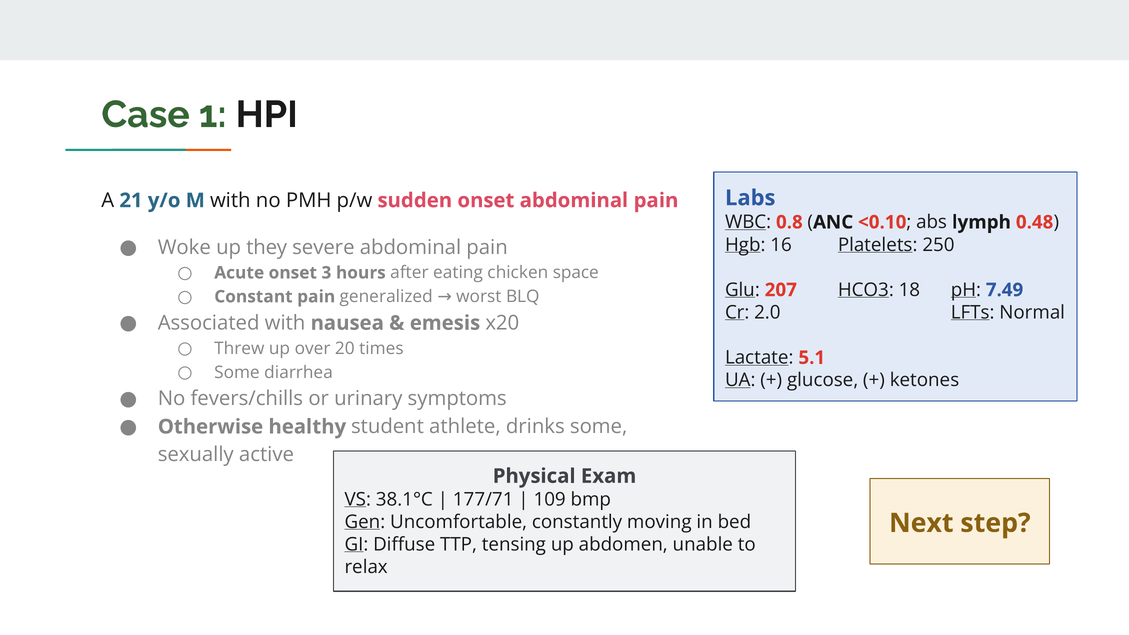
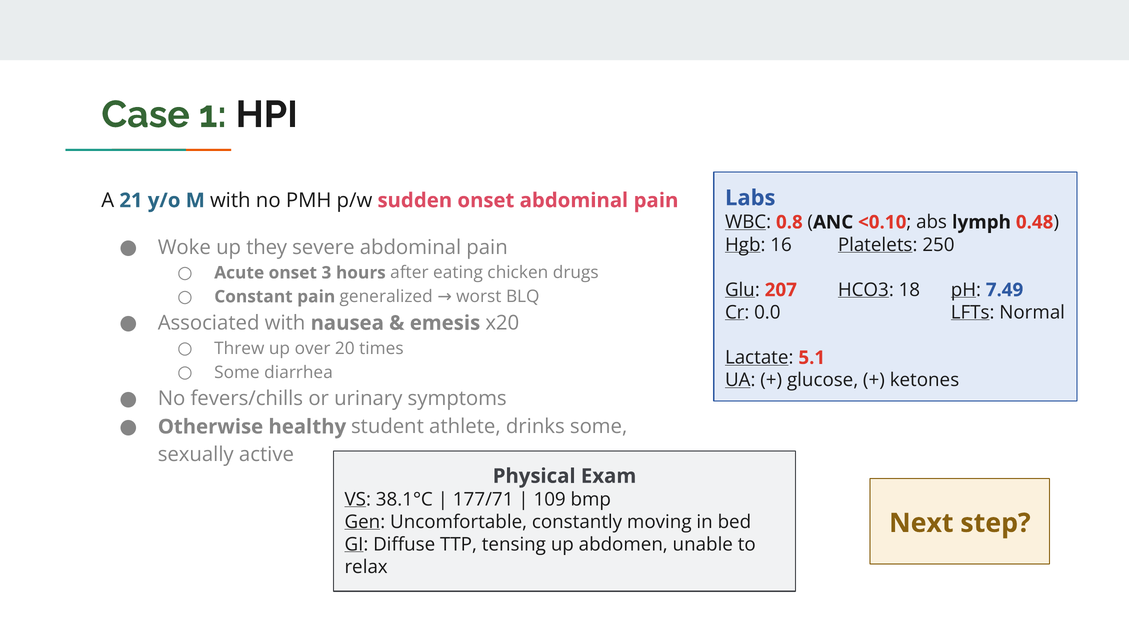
space: space -> drugs
2.0: 2.0 -> 0.0
